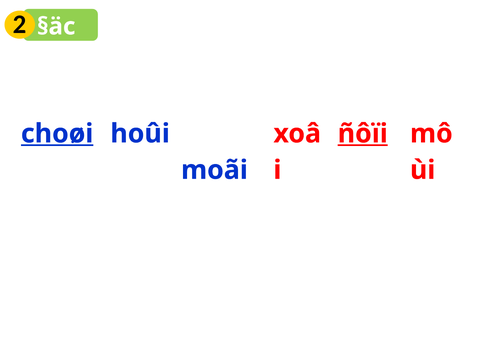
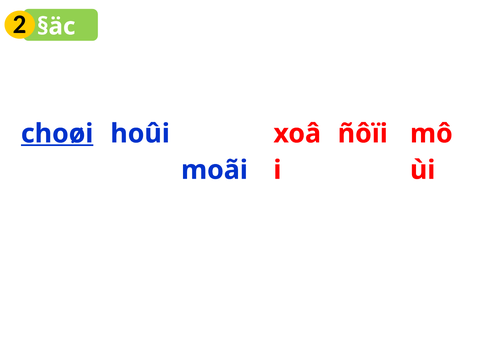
ñôïi underline: present -> none
